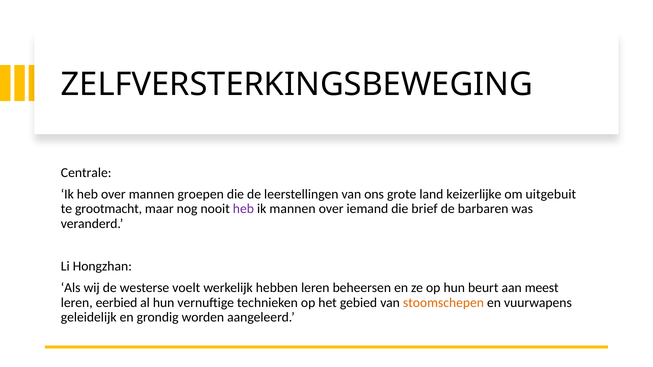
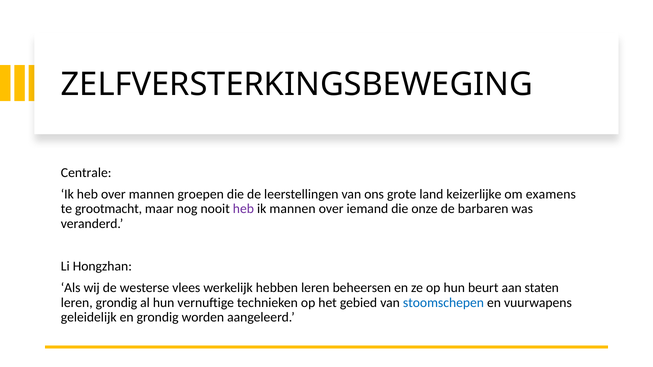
uitgebuit: uitgebuit -> examens
brief: brief -> onze
voelt: voelt -> vlees
meest: meest -> staten
leren eerbied: eerbied -> grondig
stoomschepen colour: orange -> blue
